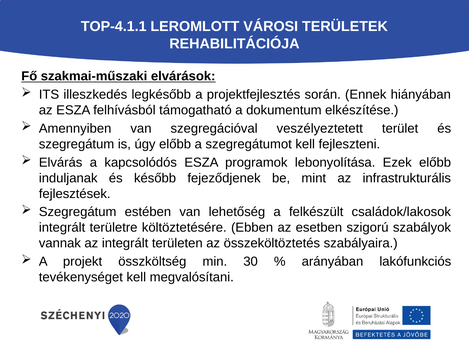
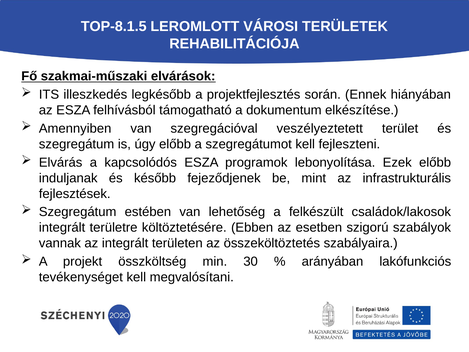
TOP-4.1.1: TOP-4.1.1 -> TOP-8.1.5
